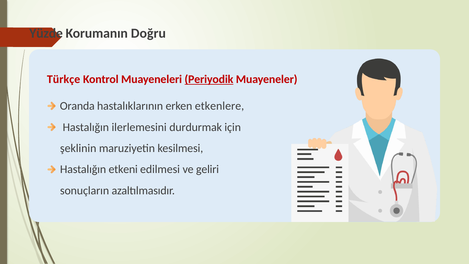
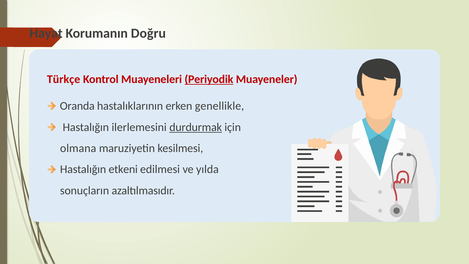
Yüzde: Yüzde -> Hayat
etkenlere: etkenlere -> genellikle
durdurmak underline: none -> present
şeklinin: şeklinin -> olmana
geliri: geliri -> yılda
